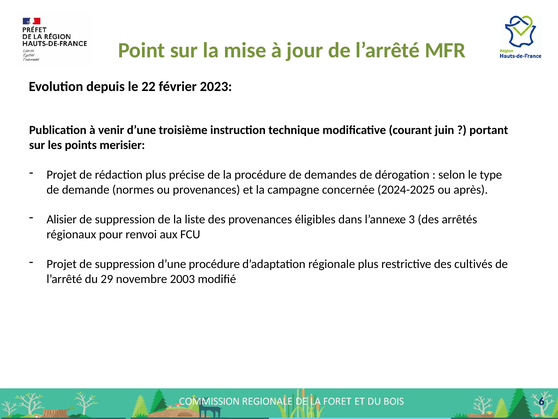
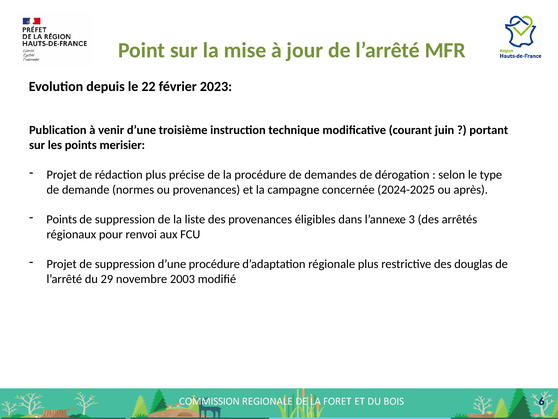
Alisier at (62, 219): Alisier -> Points
cultivés: cultivés -> douglas
